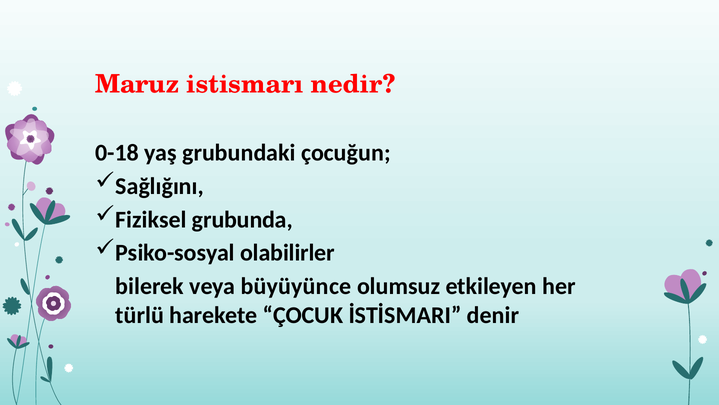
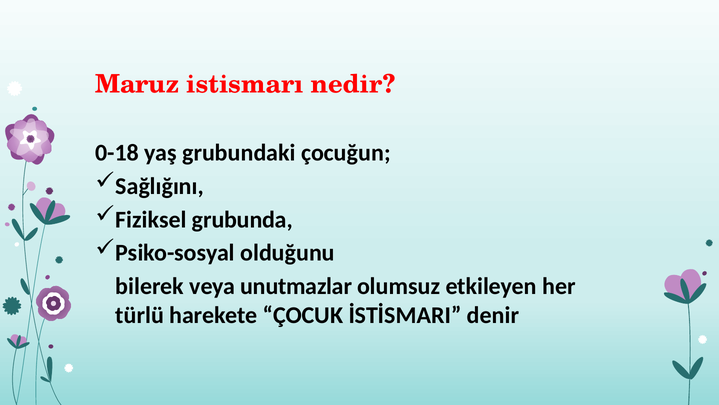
olabilirler: olabilirler -> olduğunu
büyüyünce: büyüyünce -> unutmazlar
